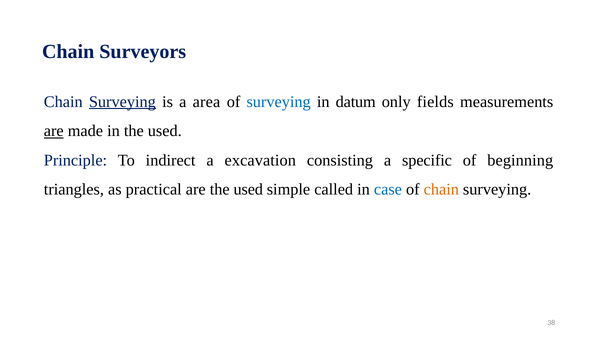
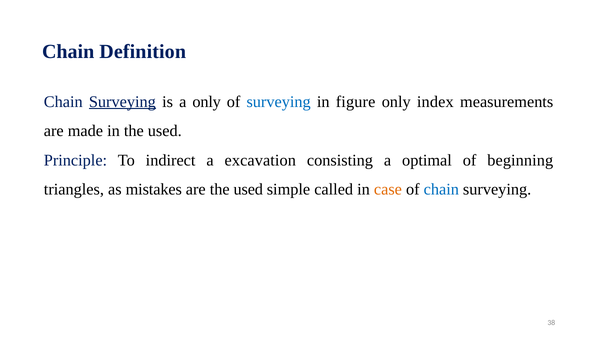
Surveyors: Surveyors -> Definition
a area: area -> only
datum: datum -> figure
fields: fields -> index
are at (54, 131) underline: present -> none
specific: specific -> optimal
practical: practical -> mistakes
case colour: blue -> orange
chain at (441, 190) colour: orange -> blue
